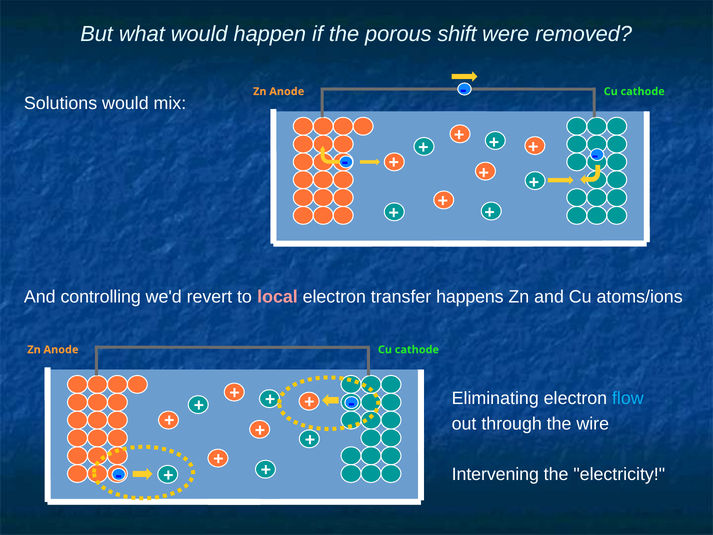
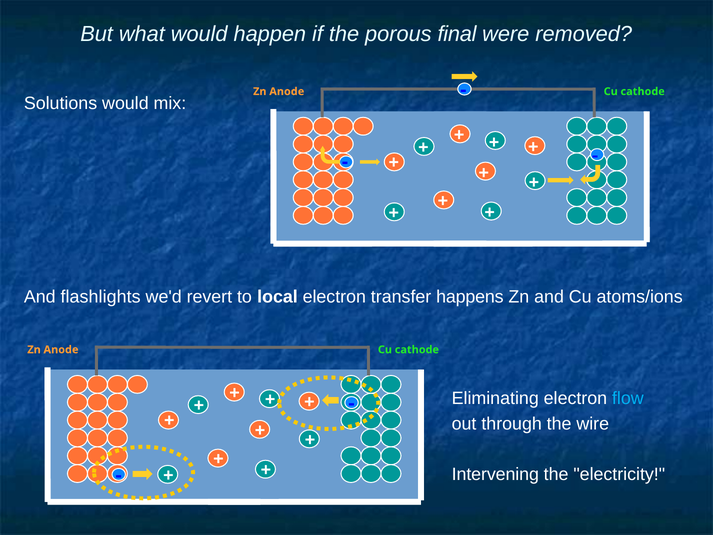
shift: shift -> final
controlling: controlling -> flashlights
local colour: pink -> white
